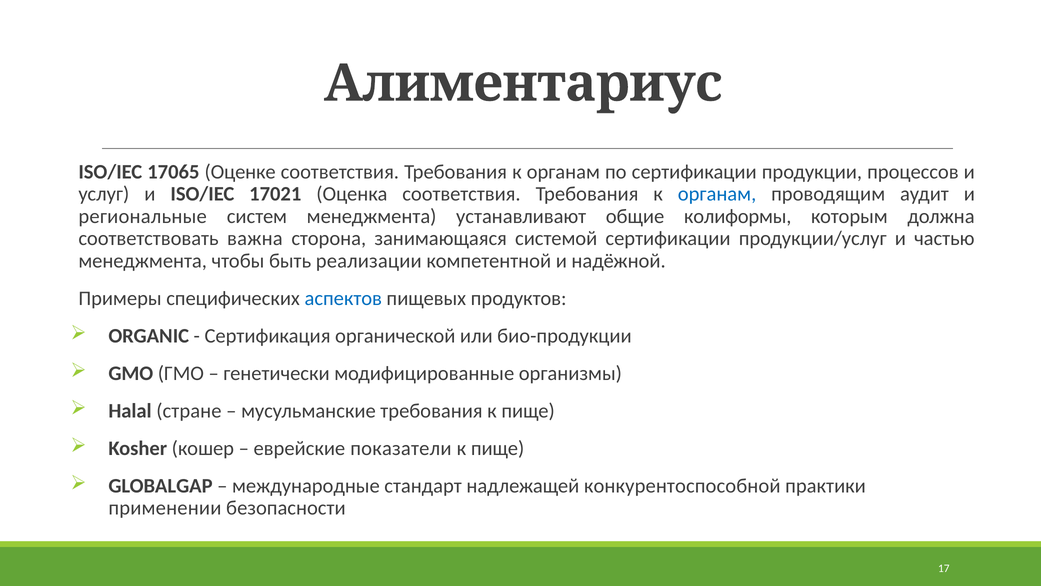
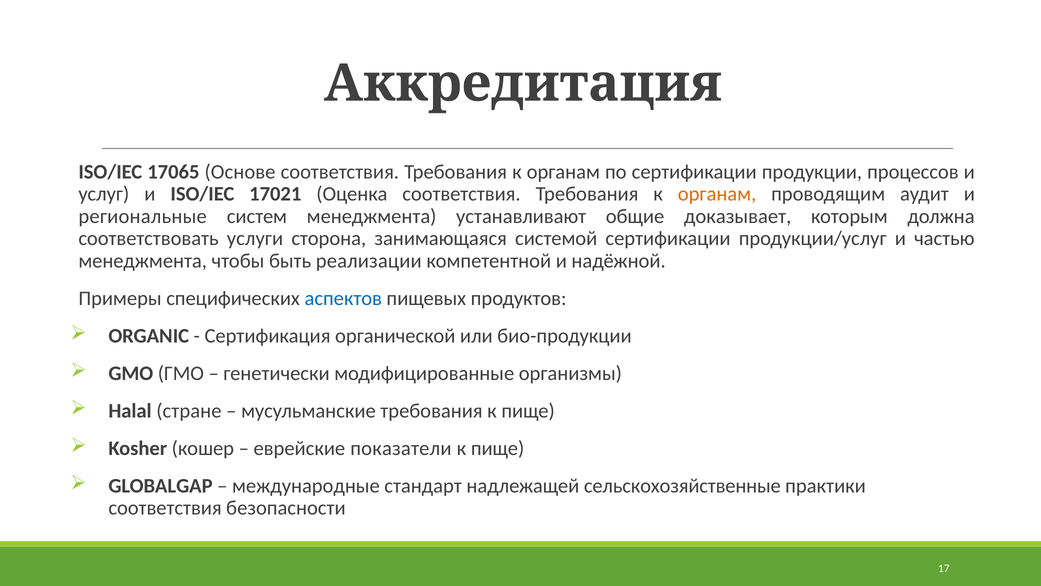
Алиментариус: Алиментариус -> Аккредитация
Оценке: Оценке -> Основе
органам at (717, 194) colour: blue -> orange
колиформы: колиформы -> доказывает
важна: важна -> услуги
конкурентоспособной: конкурентоспособной -> сельскохозяйственные
применении at (165, 508): применении -> соответствия
